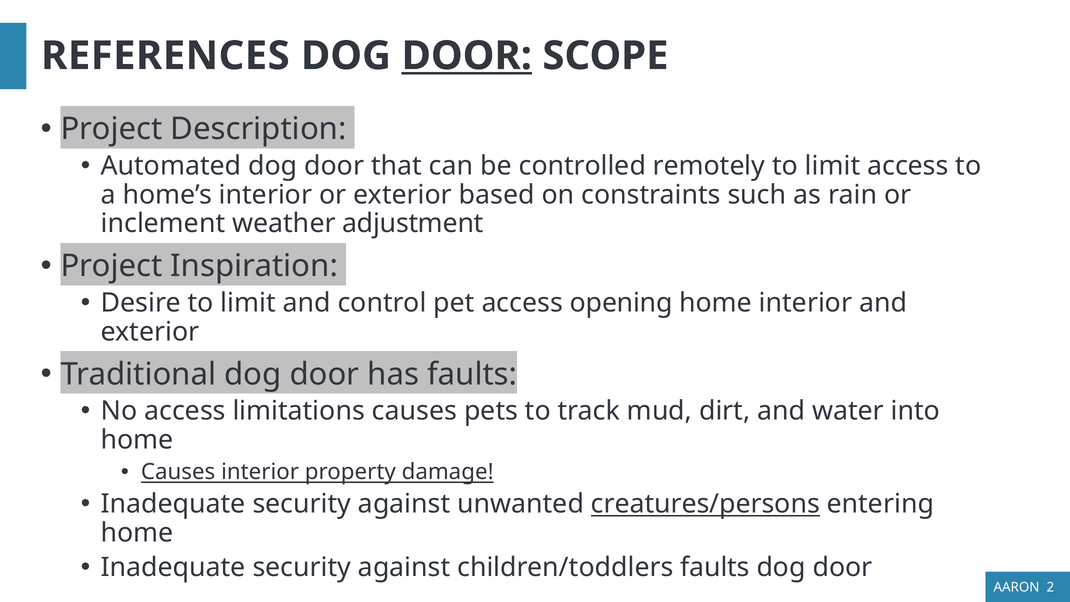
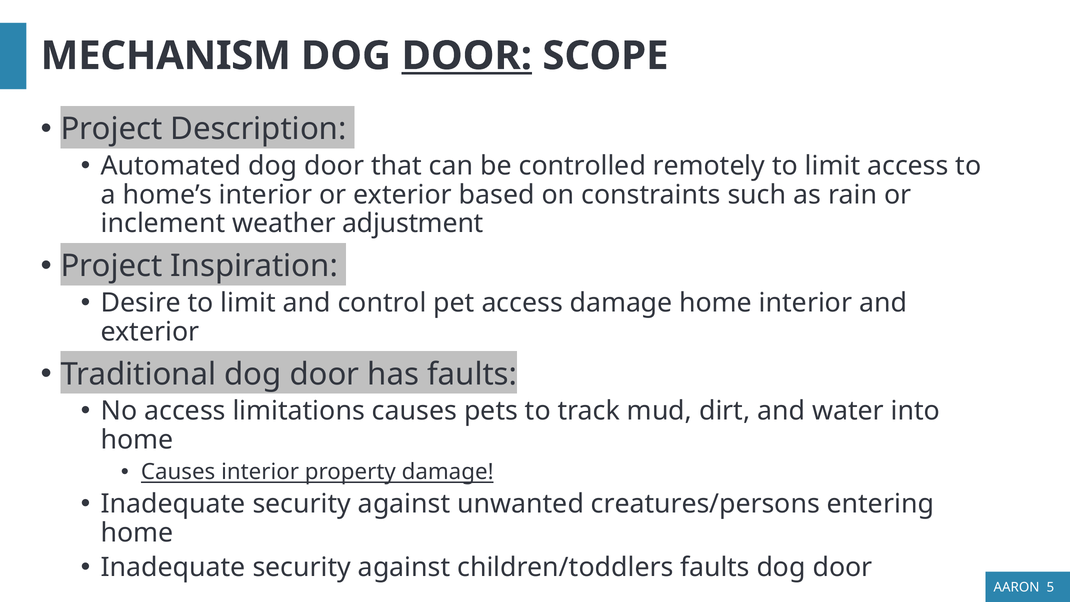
REFERENCES: REFERENCES -> MECHANISM
access opening: opening -> damage
creatures/persons underline: present -> none
2: 2 -> 5
